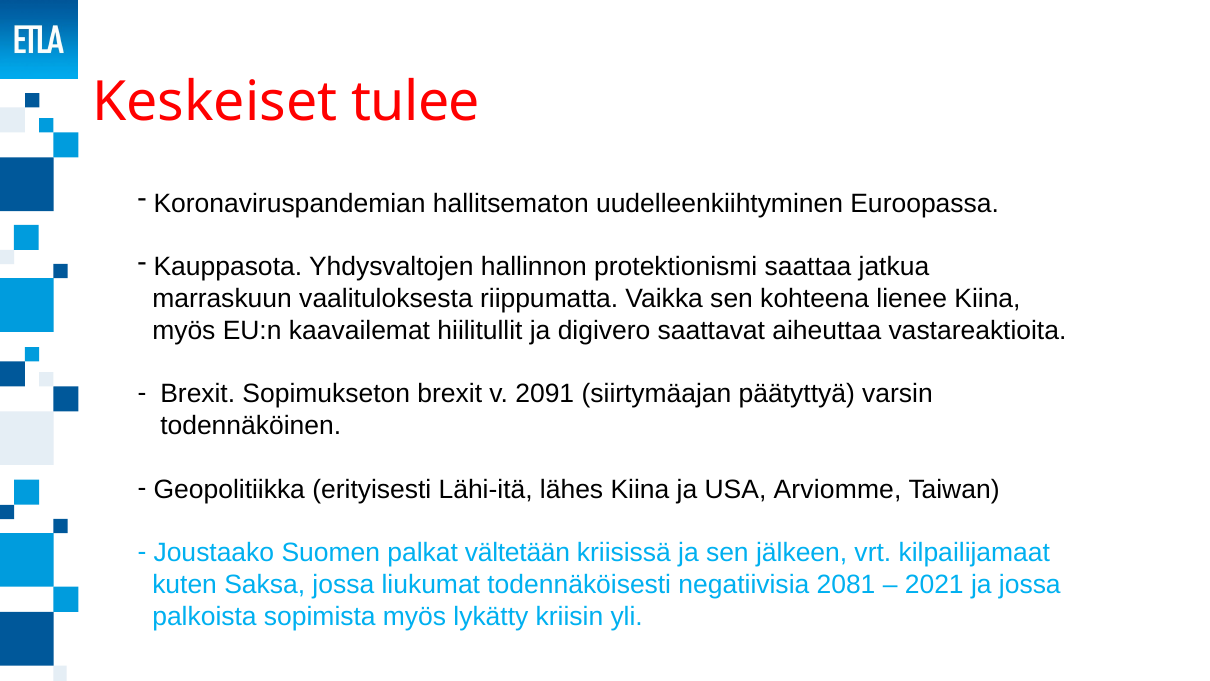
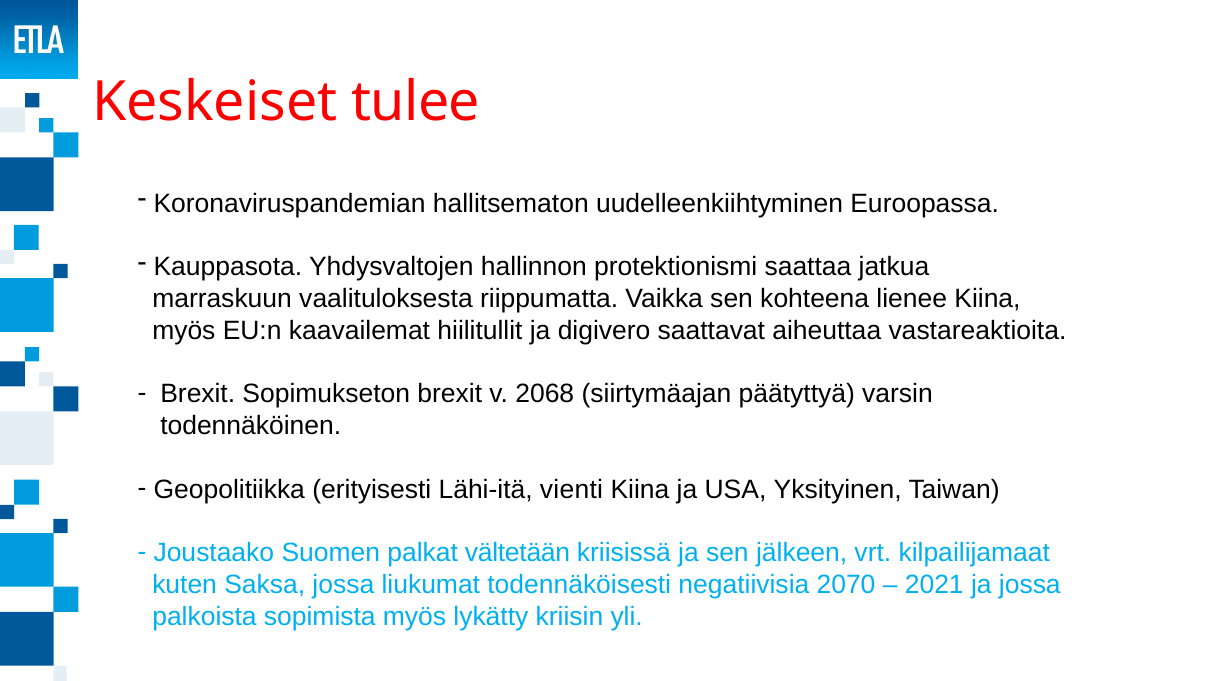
2091: 2091 -> 2068
lähes: lähes -> vienti
Arviomme: Arviomme -> Yksityinen
2081: 2081 -> 2070
